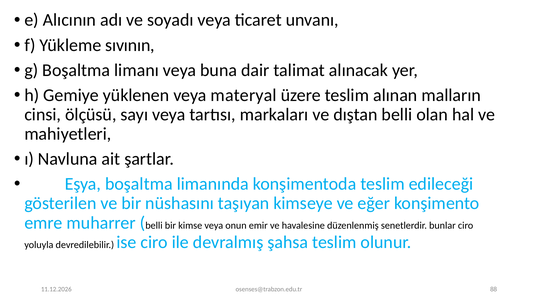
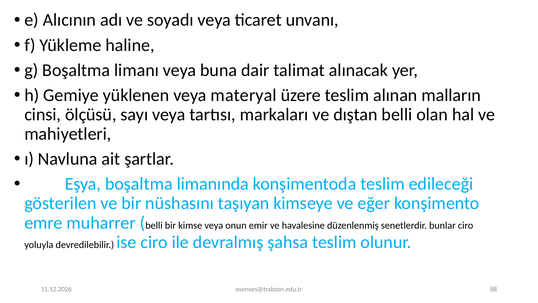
sıvının: sıvının -> haline
